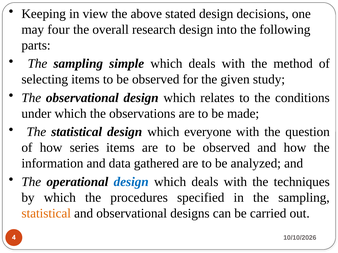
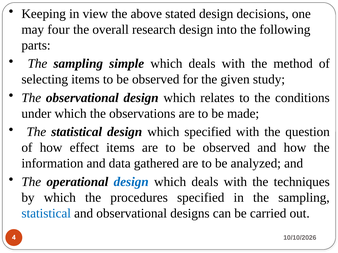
which everyone: everyone -> specified
series: series -> effect
statistical at (46, 214) colour: orange -> blue
